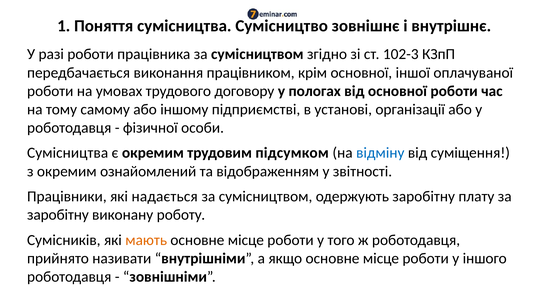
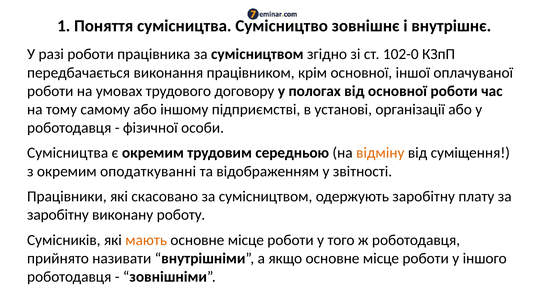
102-3: 102-3 -> 102-0
підсумком: підсумком -> середньою
відміну colour: blue -> orange
ознайомлений: ознайомлений -> оподаткуванні
надається: надається -> скасовано
